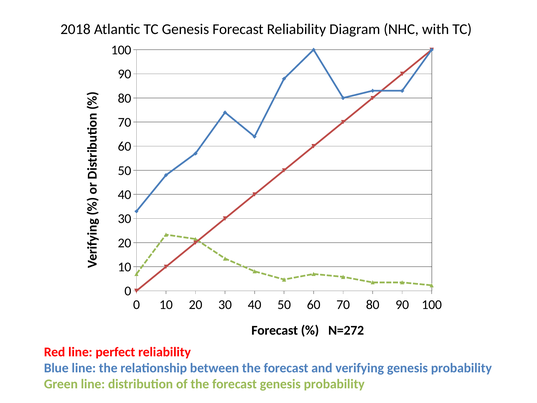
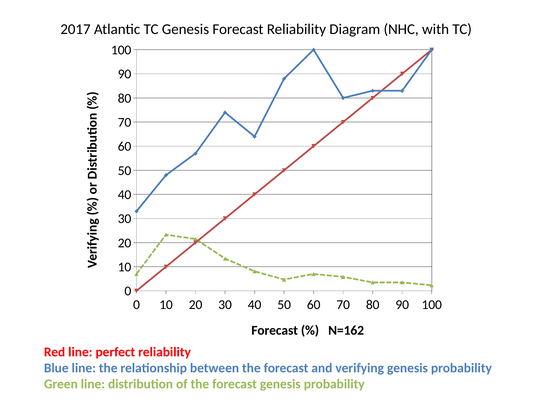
2018: 2018 -> 2017
N=272: N=272 -> N=162
